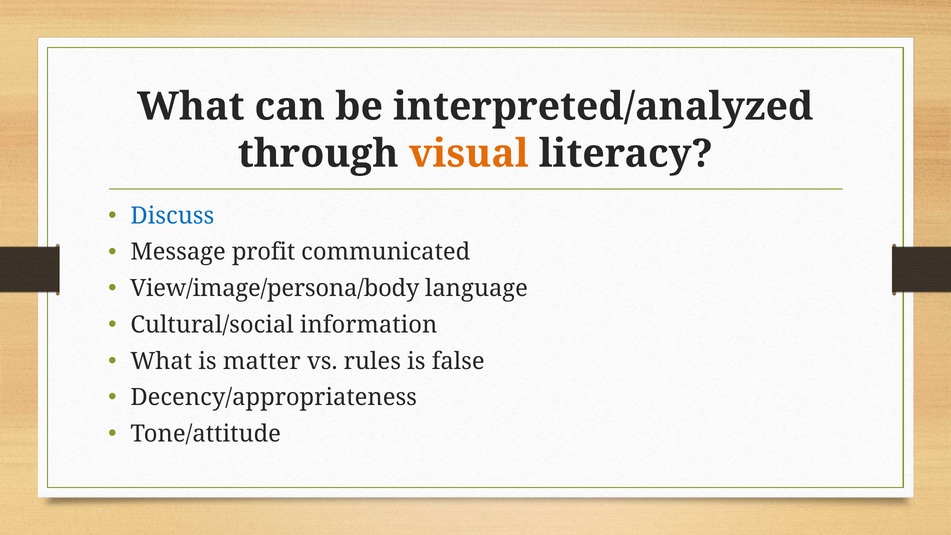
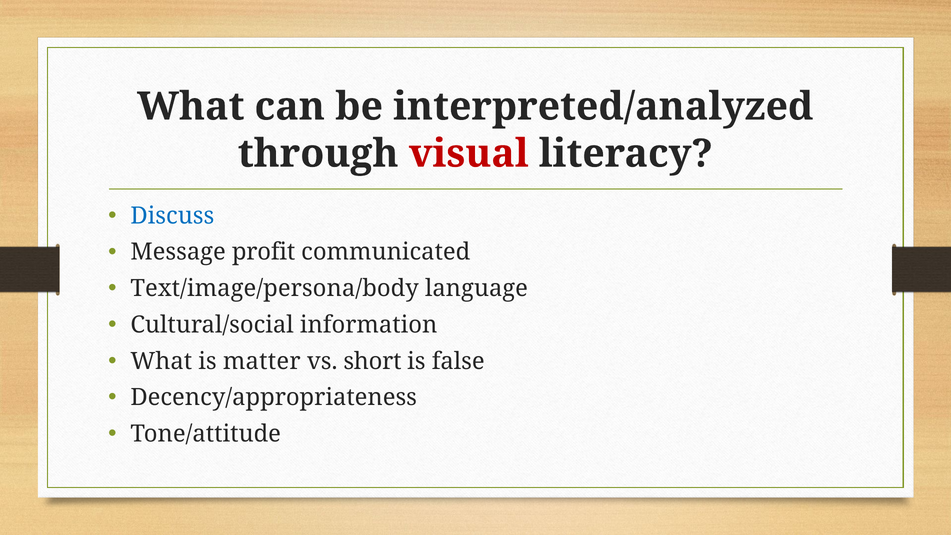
visual colour: orange -> red
View/image/persona/body: View/image/persona/body -> Text/image/persona/body
rules: rules -> short
